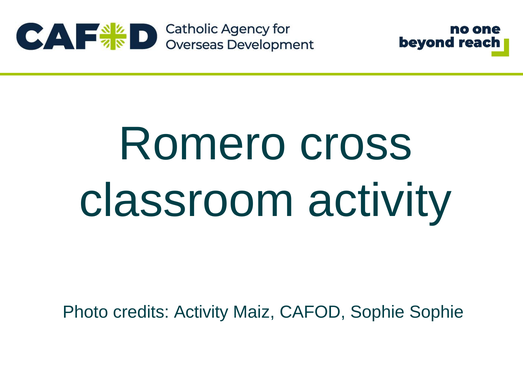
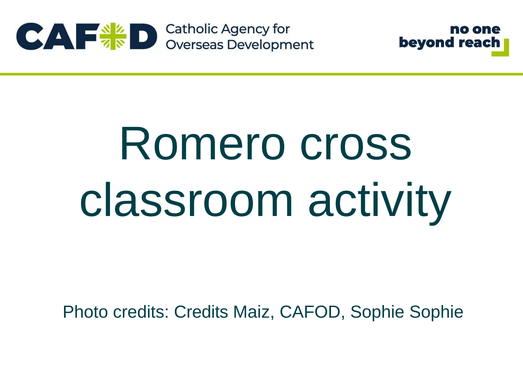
credits Activity: Activity -> Credits
